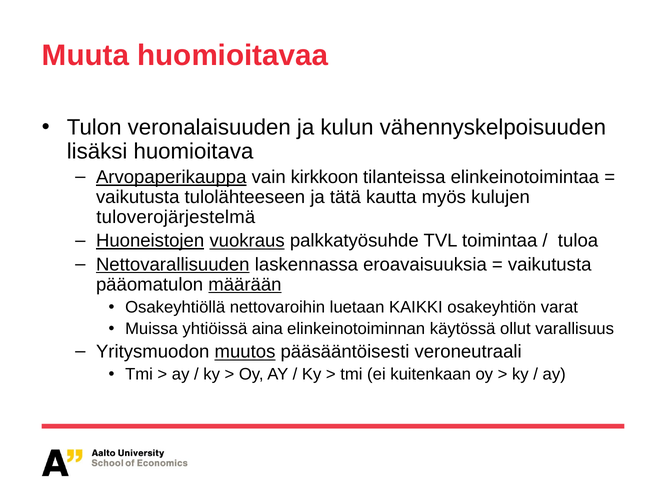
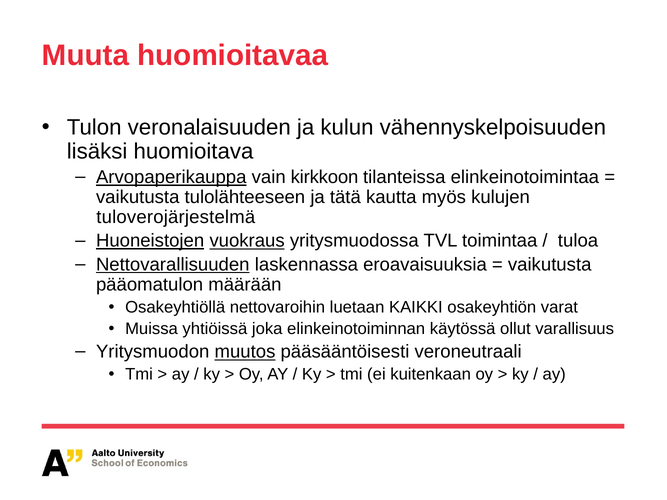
palkkatyösuhde: palkkatyösuhde -> yritysmuodossa
määrään underline: present -> none
aina: aina -> joka
